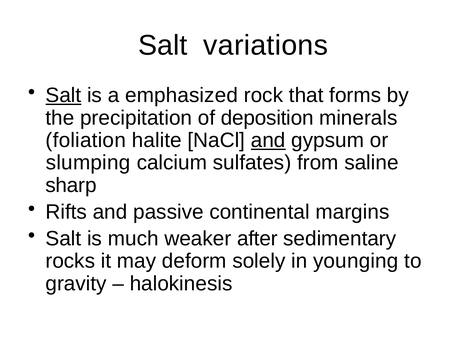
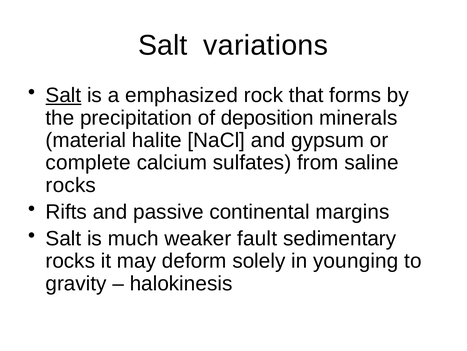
foliation: foliation -> material
and at (268, 140) underline: present -> none
slumping: slumping -> complete
sharp at (71, 185): sharp -> rocks
after: after -> fault
